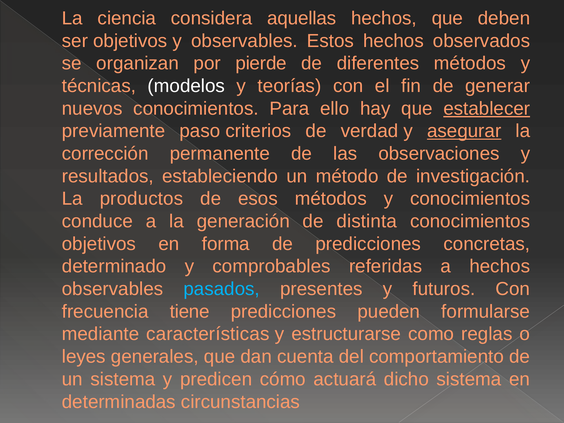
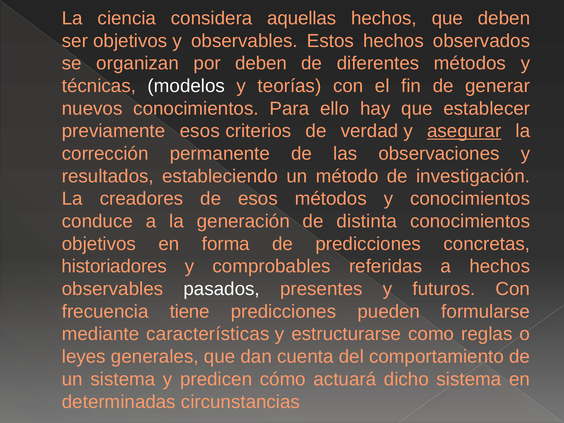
por pierde: pierde -> deben
establecer underline: present -> none
previamente paso: paso -> esos
productos: productos -> creadores
determinado: determinado -> historiadores
pasados colour: light blue -> white
